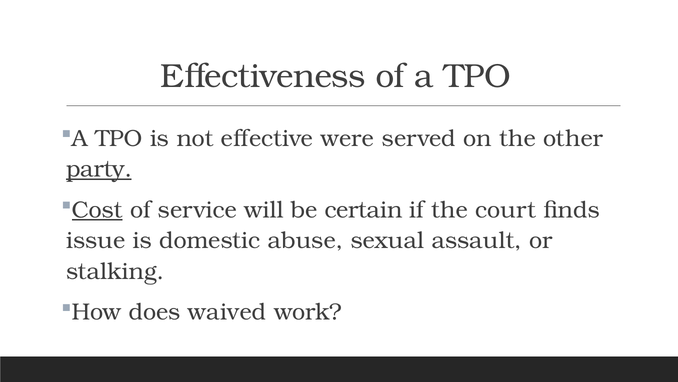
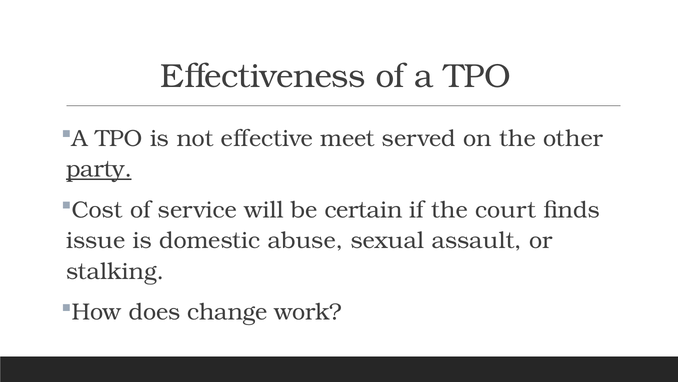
were: were -> meet
Cost underline: present -> none
waived: waived -> change
